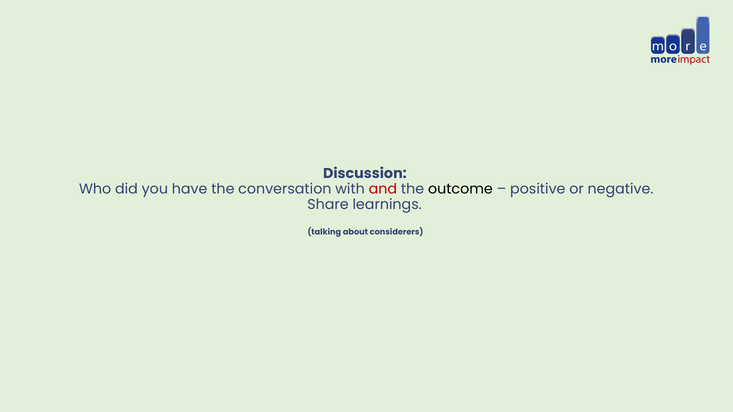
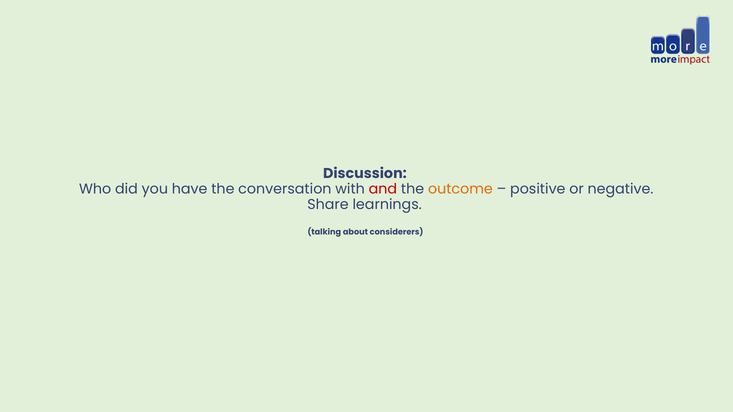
outcome colour: black -> orange
